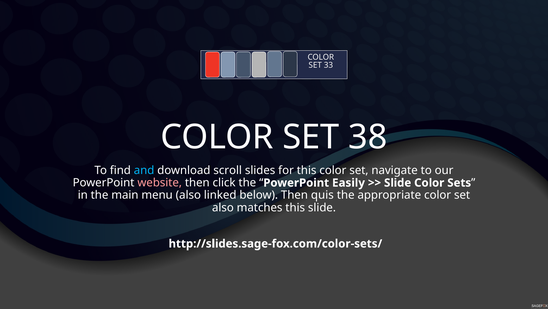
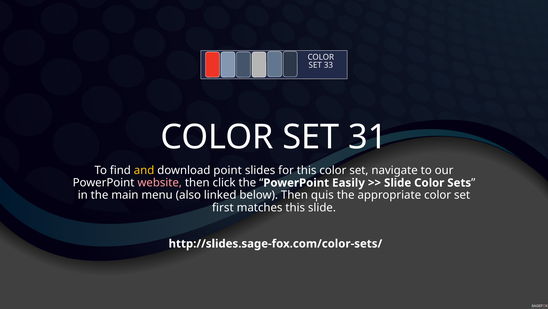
38: 38 -> 31
and colour: light blue -> yellow
scroll: scroll -> point
also at (223, 207): also -> first
